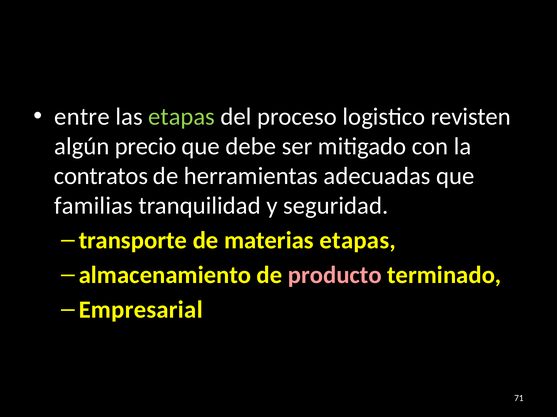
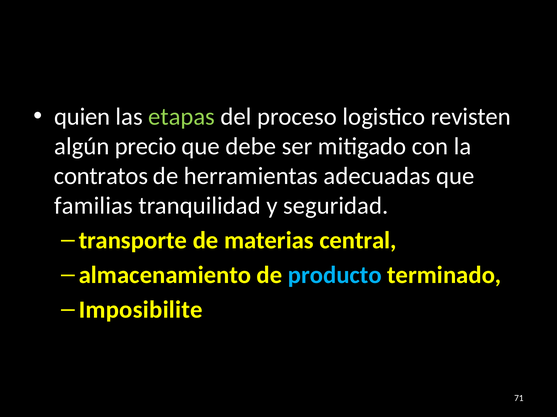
entre: entre -> quien
materias etapas: etapas -> central
producto colour: pink -> light blue
Empresarial: Empresarial -> Imposibilite
